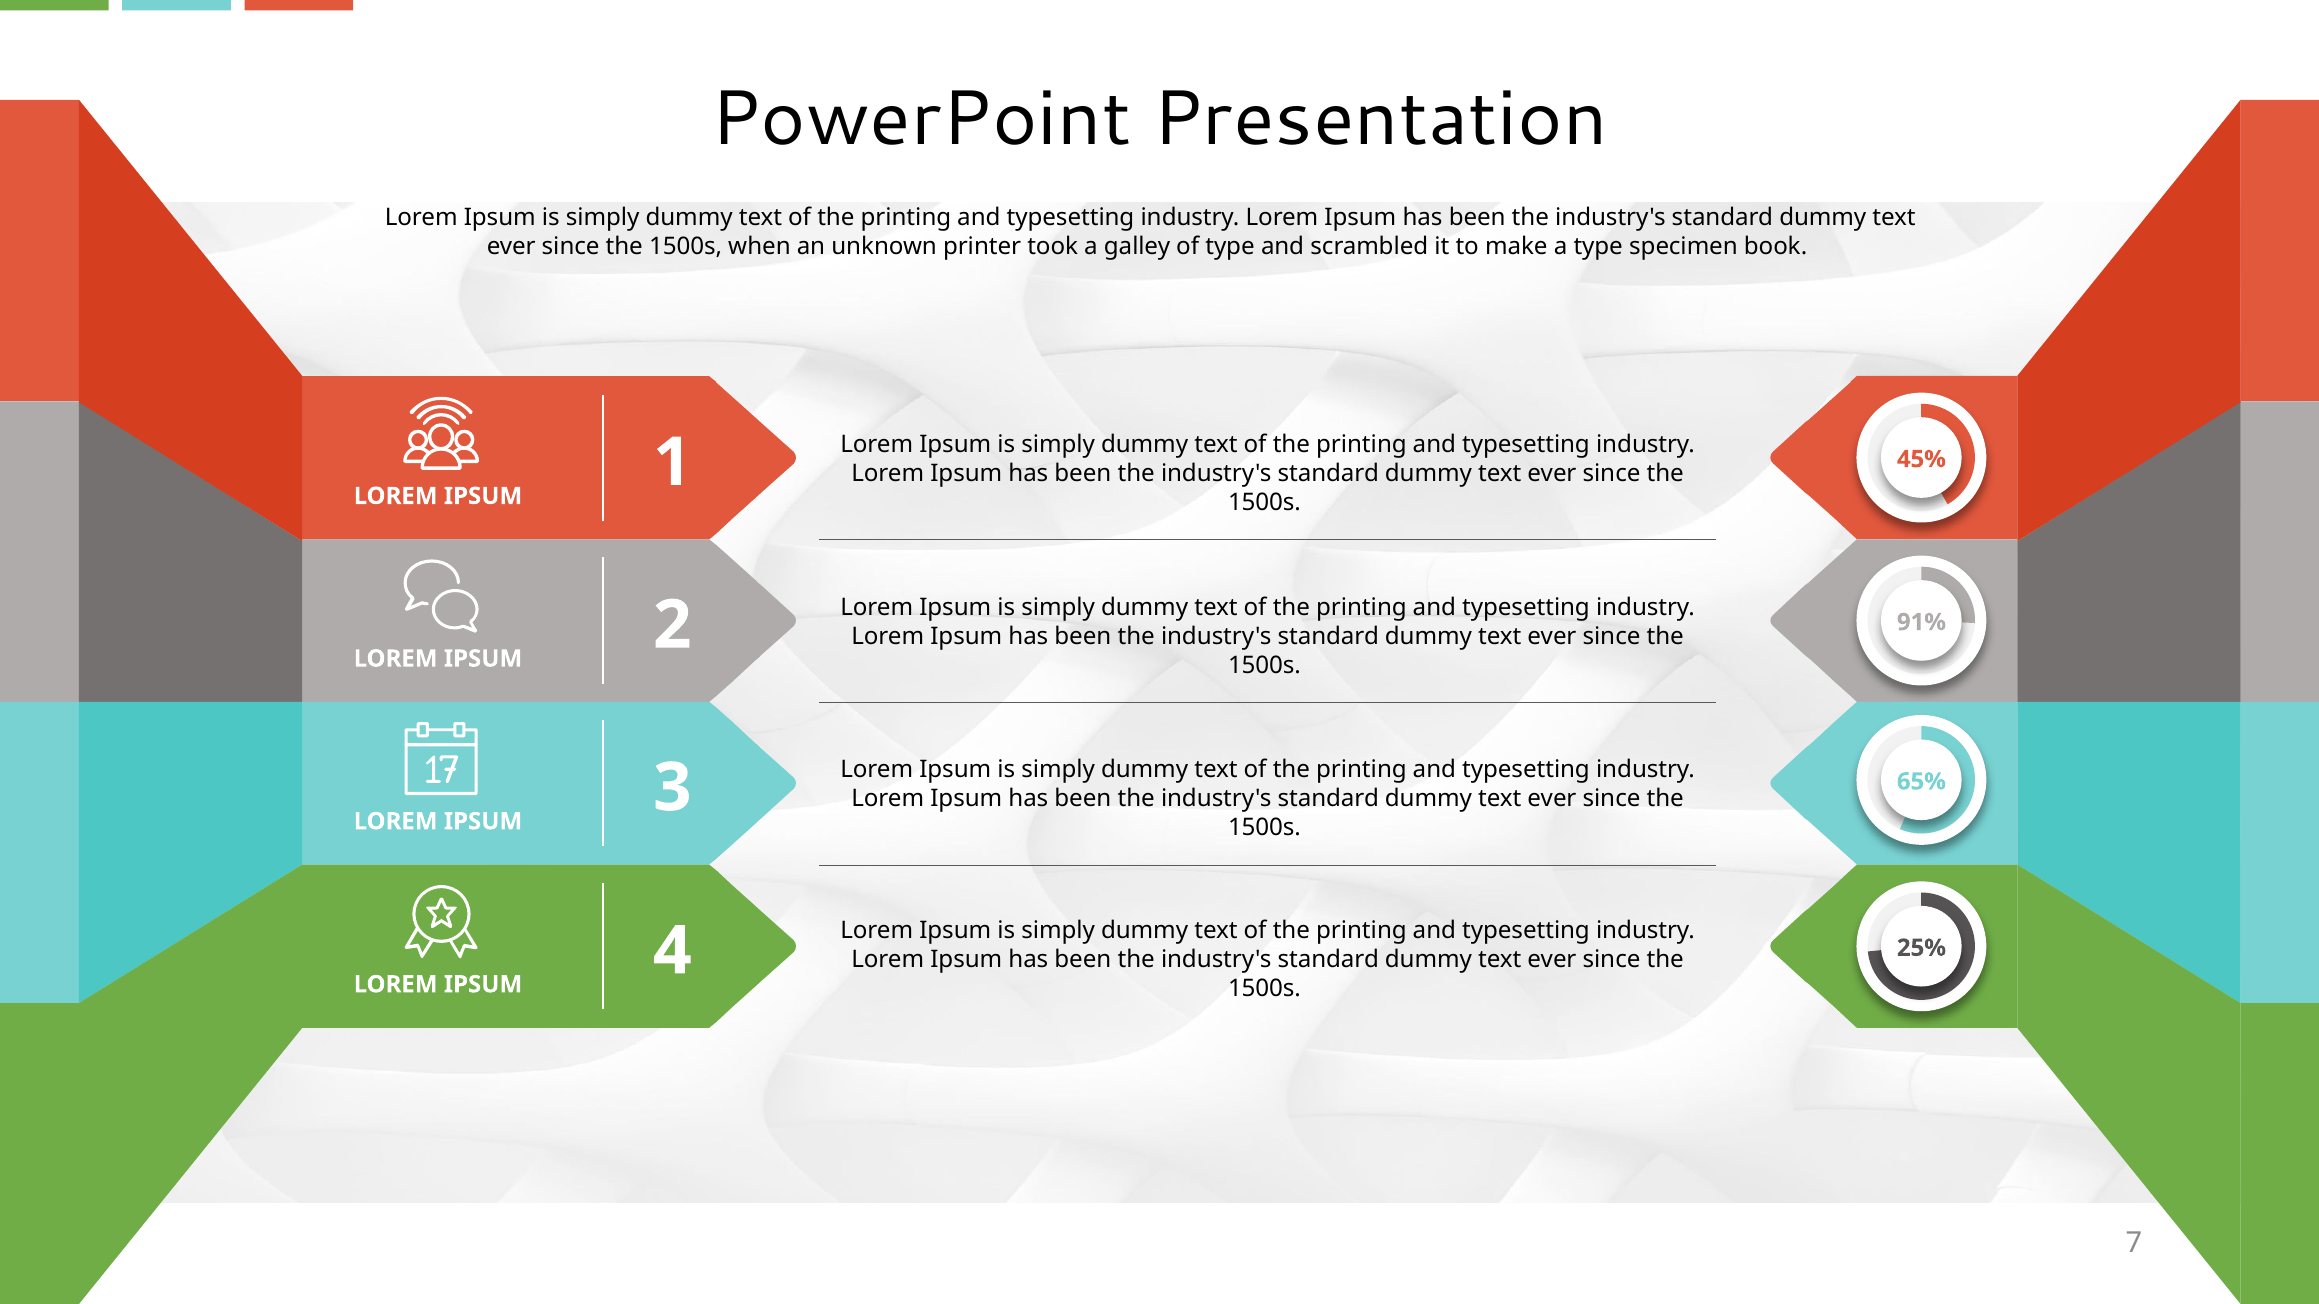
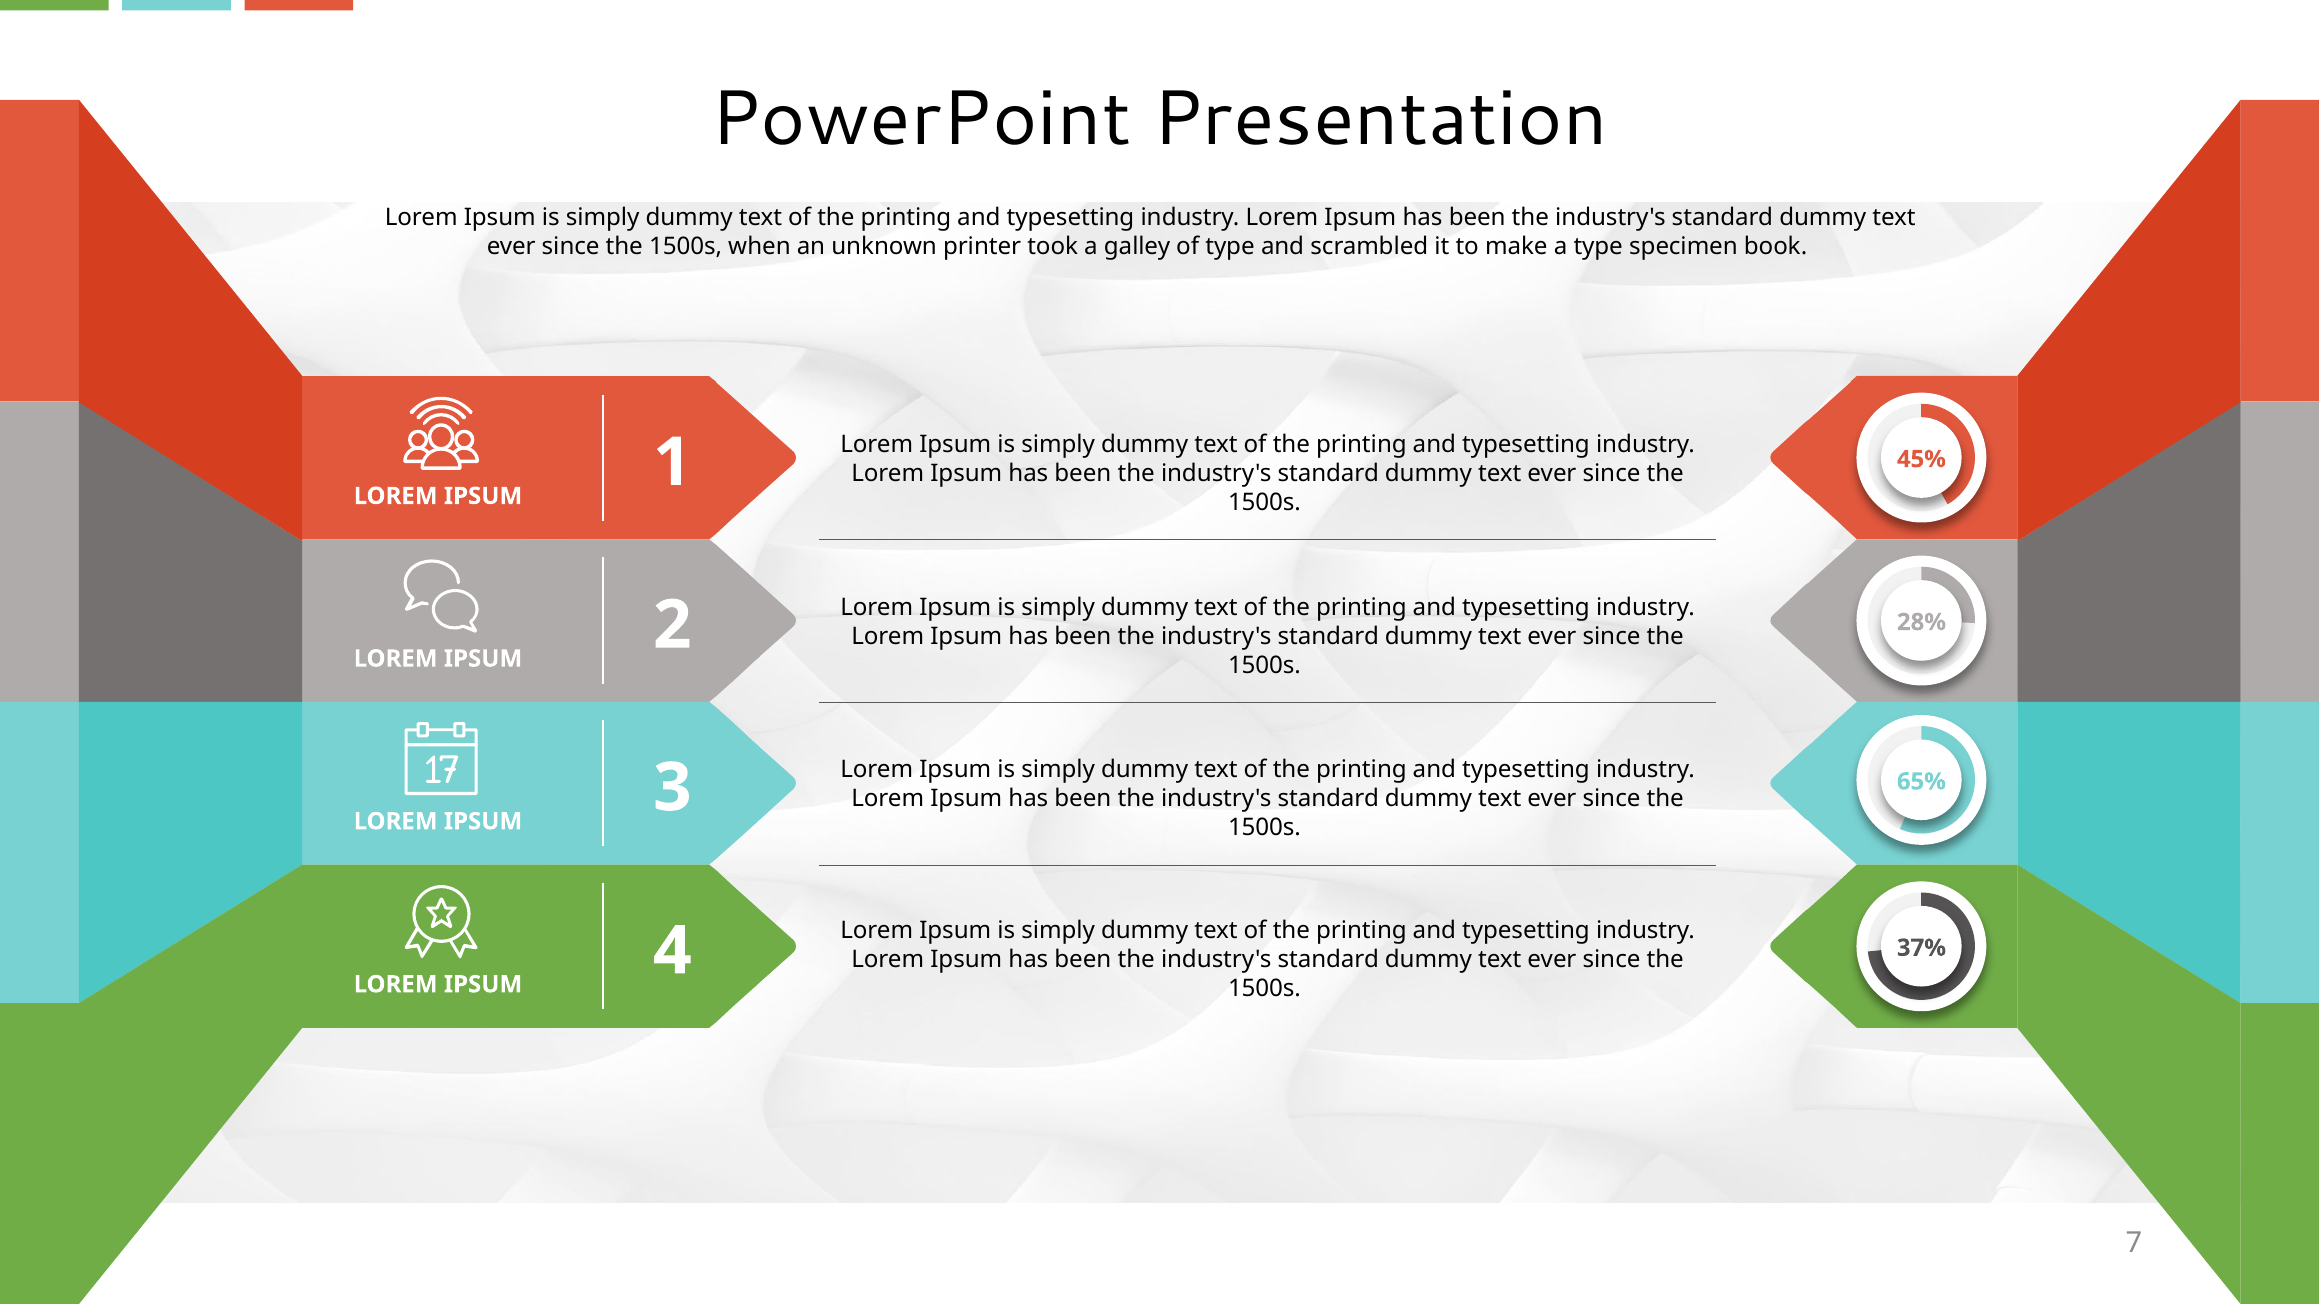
91%: 91% -> 28%
25%: 25% -> 37%
